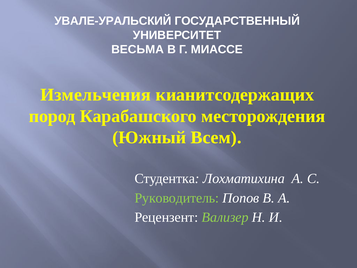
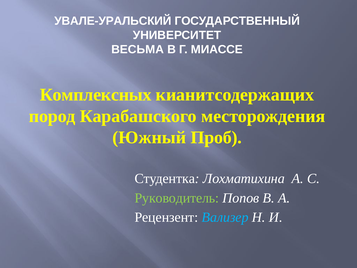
Измельчения: Измельчения -> Комплексных
Всем: Всем -> Проб
Вализер colour: light green -> light blue
